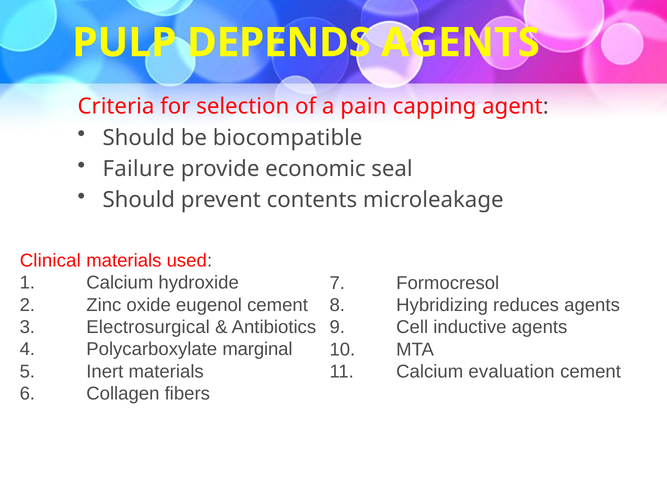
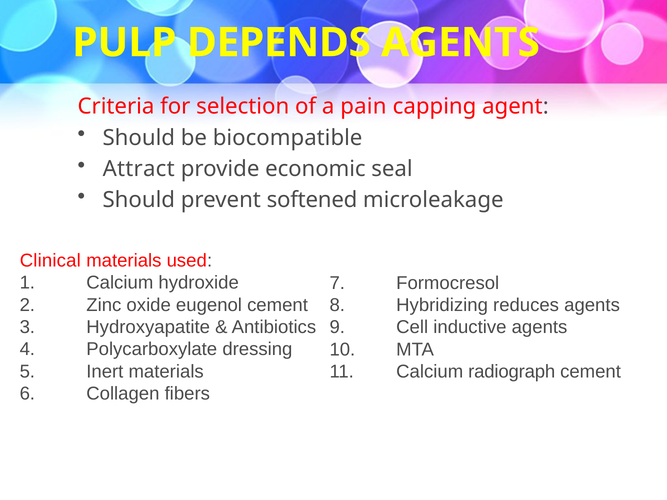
Failure: Failure -> Attract
contents: contents -> softened
Electrosurgical: Electrosurgical -> Hydroxyapatite
marginal: marginal -> dressing
evaluation: evaluation -> radiograph
